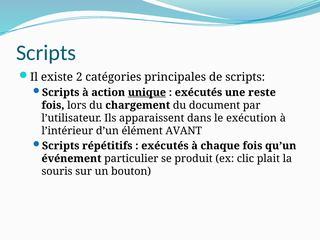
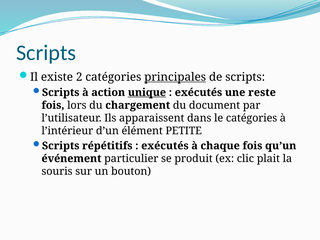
principales underline: none -> present
le exécution: exécution -> catégories
AVANT: AVANT -> PETITE
